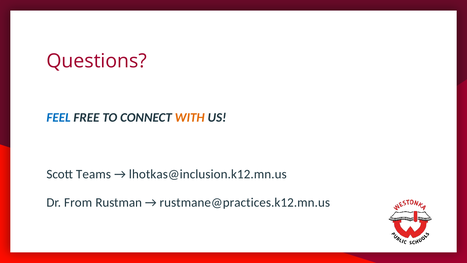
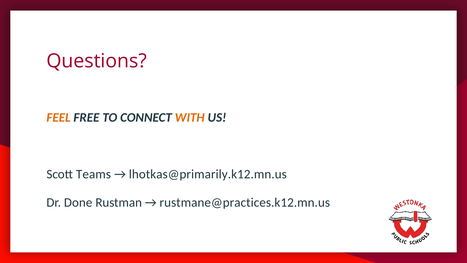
FEEL colour: blue -> orange
lhotkas@inclusion.k12.mn.us: lhotkas@inclusion.k12.mn.us -> lhotkas@primarily.k12.mn.us
From: From -> Done
